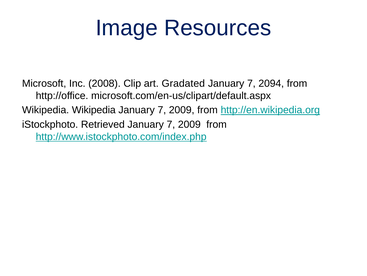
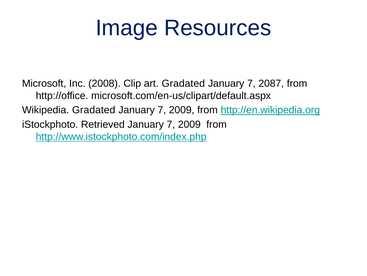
2094: 2094 -> 2087
Wikipedia Wikipedia: Wikipedia -> Gradated
